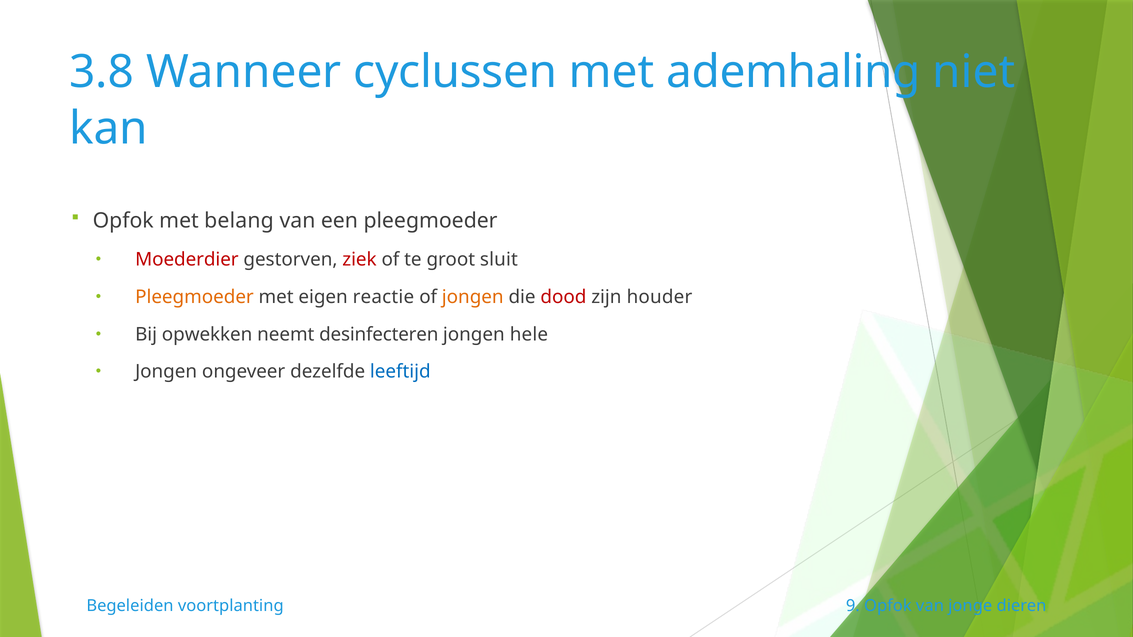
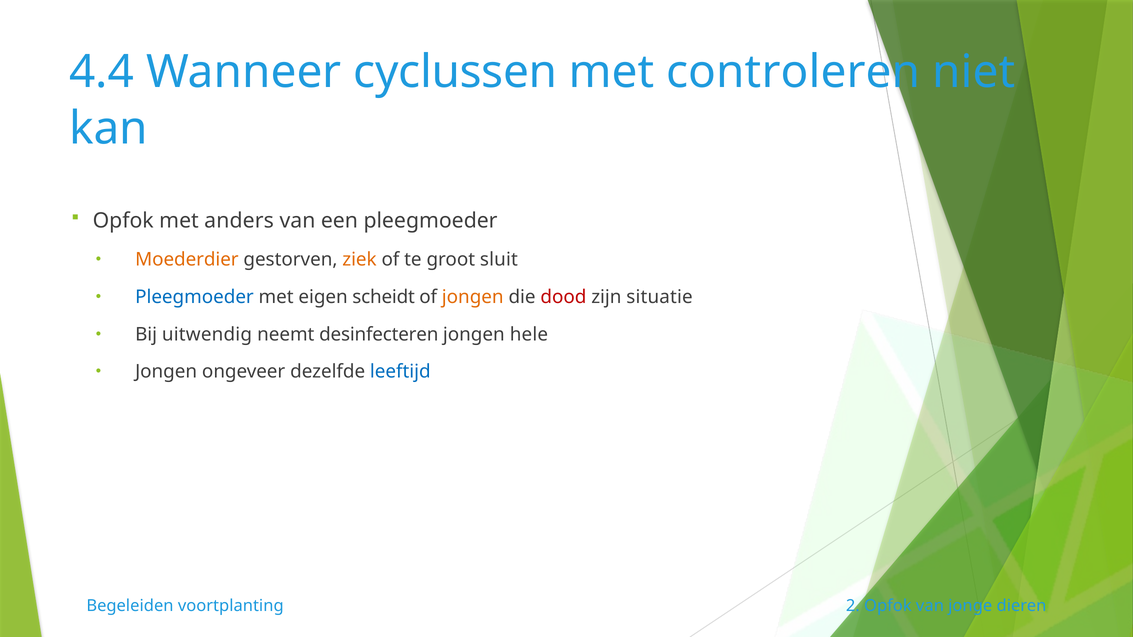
3.8: 3.8 -> 4.4
ademhaling: ademhaling -> controleren
belang: belang -> anders
Moederdier colour: red -> orange
ziek colour: red -> orange
Pleegmoeder at (194, 297) colour: orange -> blue
reactie: reactie -> scheidt
houder: houder -> situatie
opwekken: opwekken -> uitwendig
9: 9 -> 2
